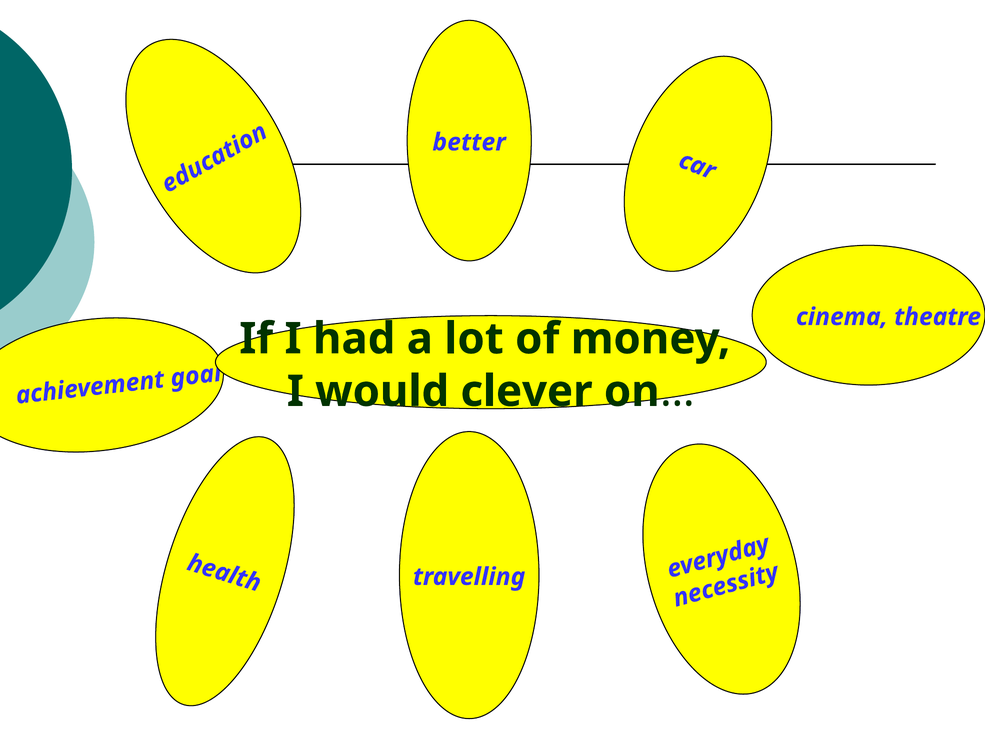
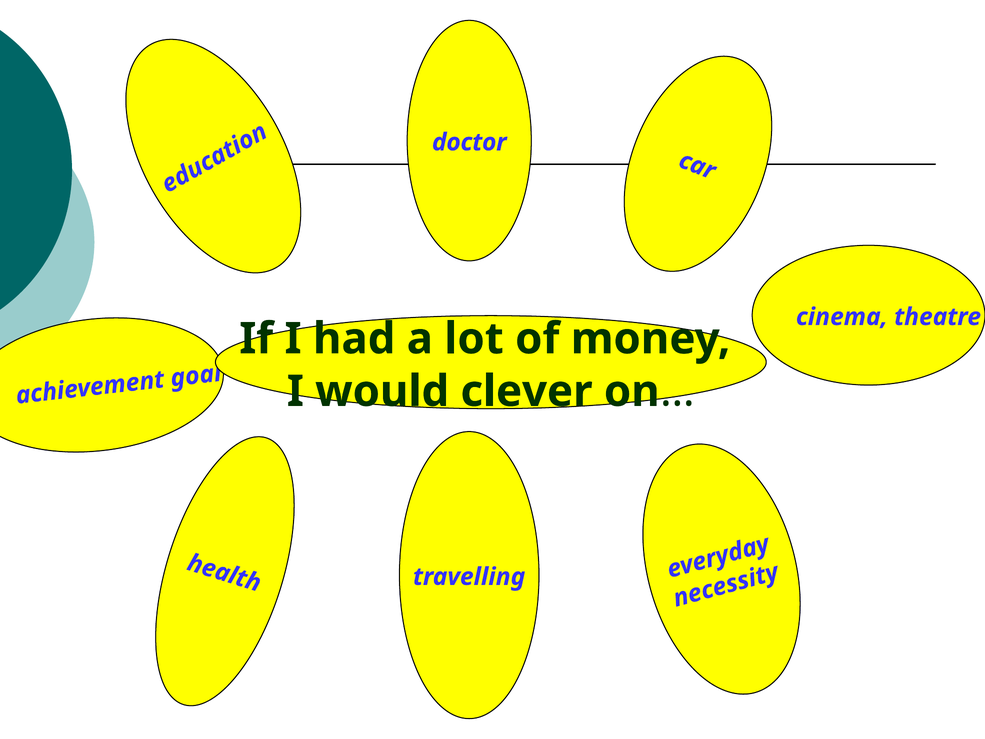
better: better -> doctor
